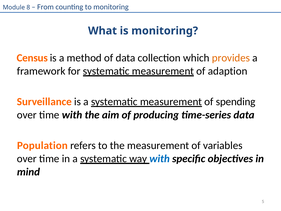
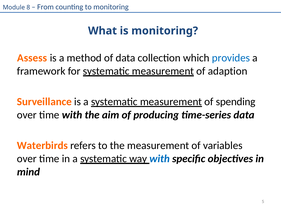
Census: Census -> Assess
provides colour: orange -> blue
Population: Population -> Waterbirds
